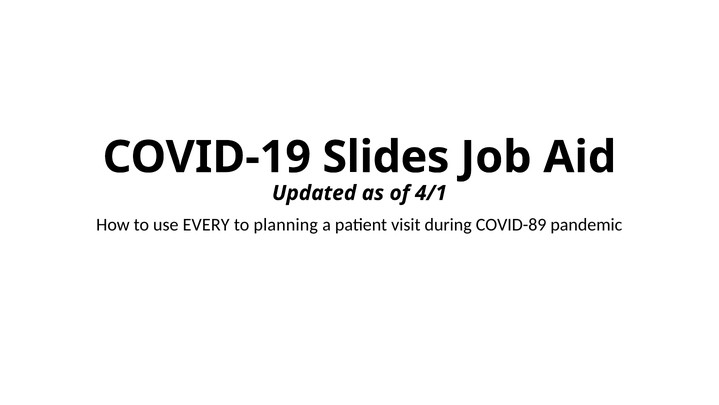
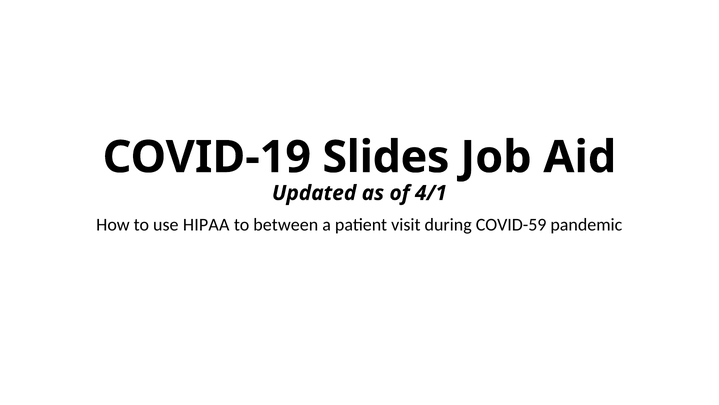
EVERY: EVERY -> HIPAA
planning: planning -> between
COVID-89: COVID-89 -> COVID-59
